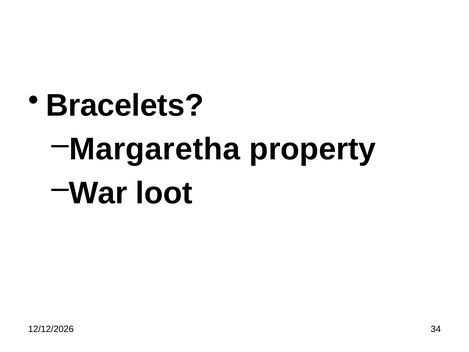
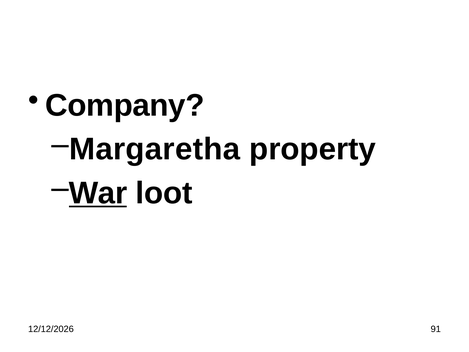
Bracelets: Bracelets -> Company
War underline: none -> present
34: 34 -> 91
